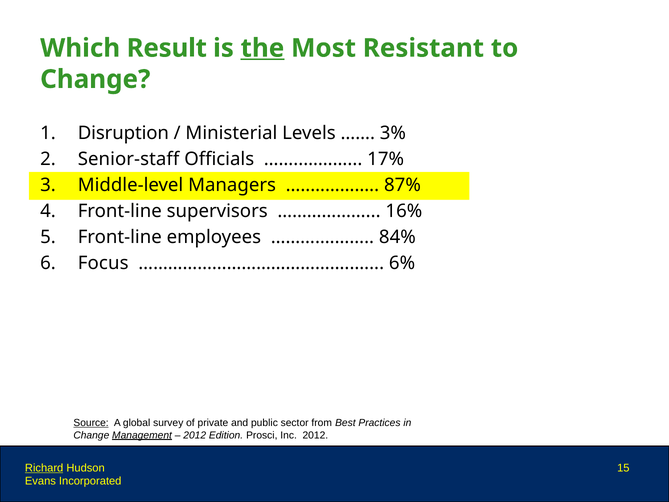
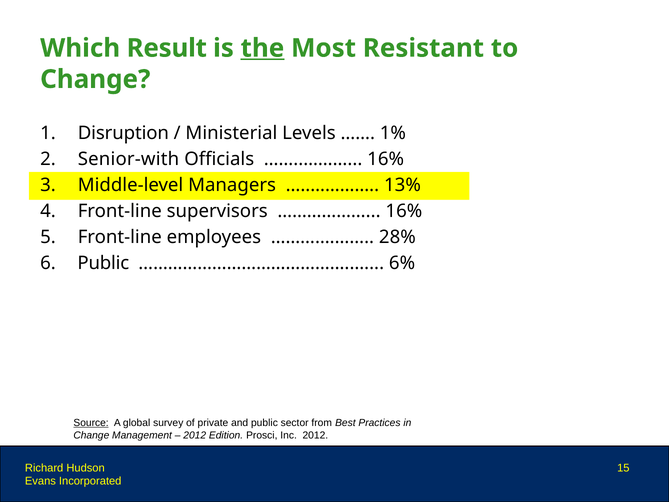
3%: 3% -> 1%
Senior-staff: Senior-staff -> Senior-with
17% at (386, 159): 17% -> 16%
87%: 87% -> 13%
84%: 84% -> 28%
Focus at (103, 263): Focus -> Public
Management underline: present -> none
Richard underline: present -> none
